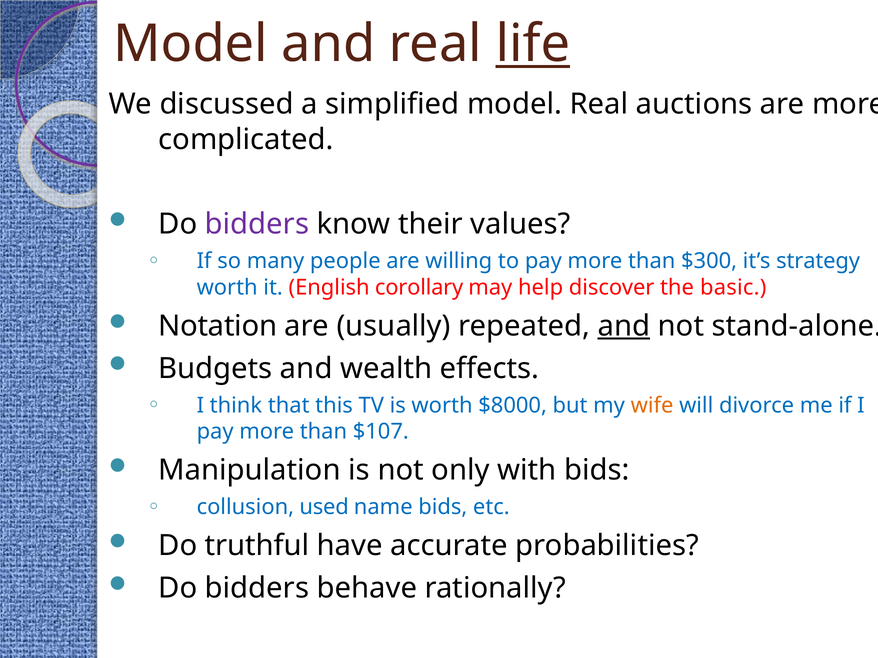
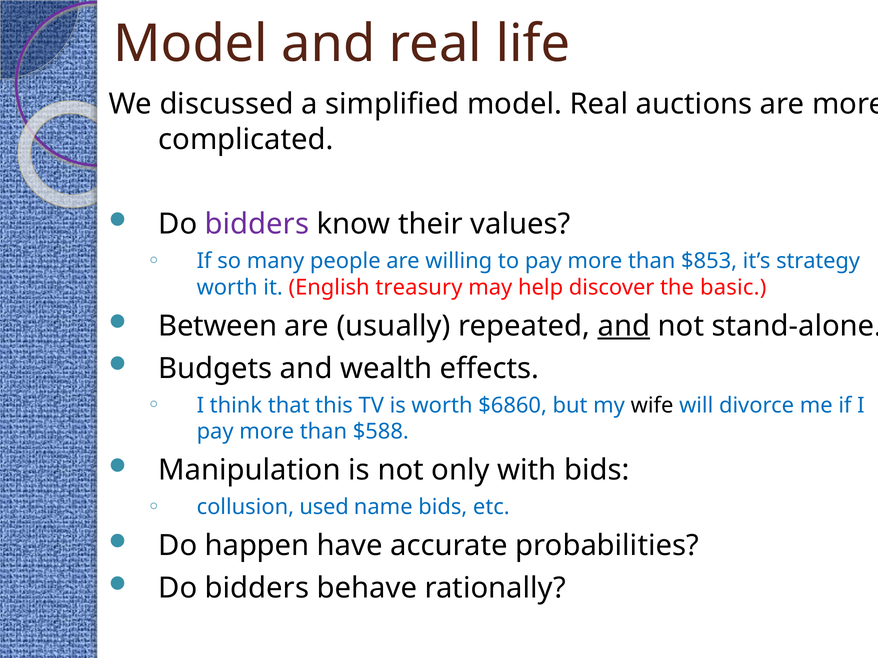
life underline: present -> none
$300: $300 -> $853
corollary: corollary -> treasury
Notation: Notation -> Between
$8000: $8000 -> $6860
wife colour: orange -> black
$107: $107 -> $588
truthful: truthful -> happen
